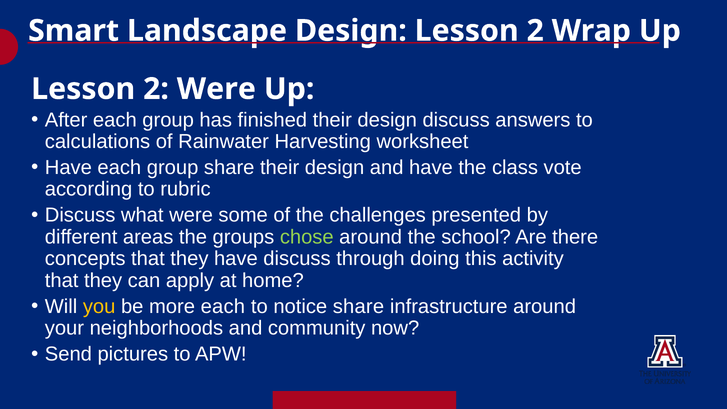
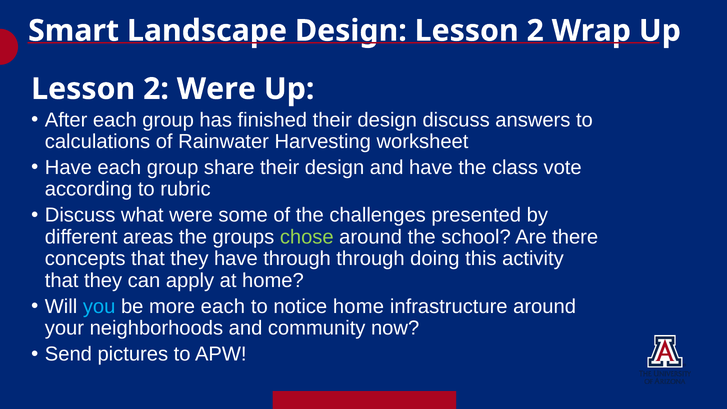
have discuss: discuss -> through
you colour: yellow -> light blue
notice share: share -> home
